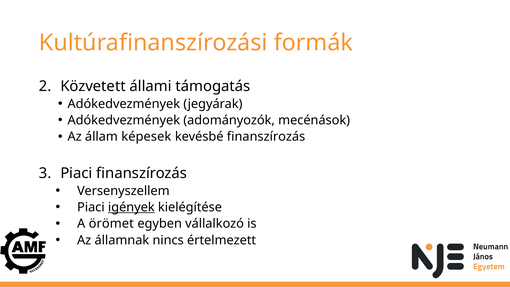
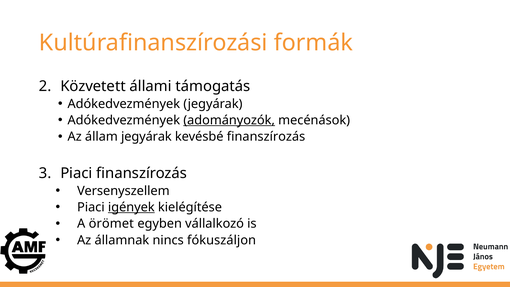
adományozók underline: none -> present
állam képesek: képesek -> jegyárak
értelmezett: értelmezett -> fókuszáljon
